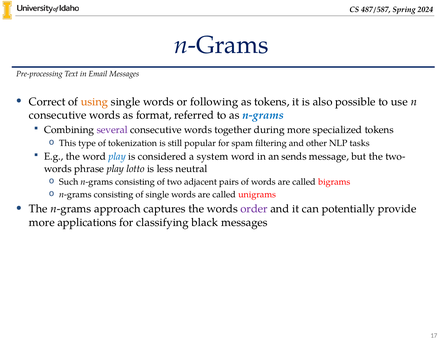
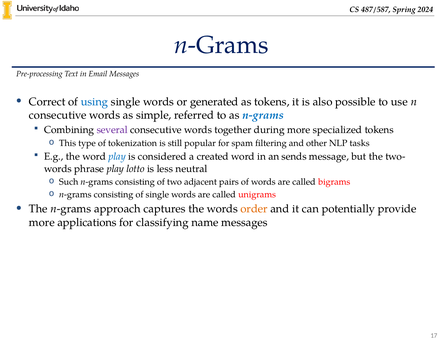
using colour: orange -> blue
following: following -> generated
format: format -> simple
system: system -> created
order colour: purple -> orange
black: black -> name
